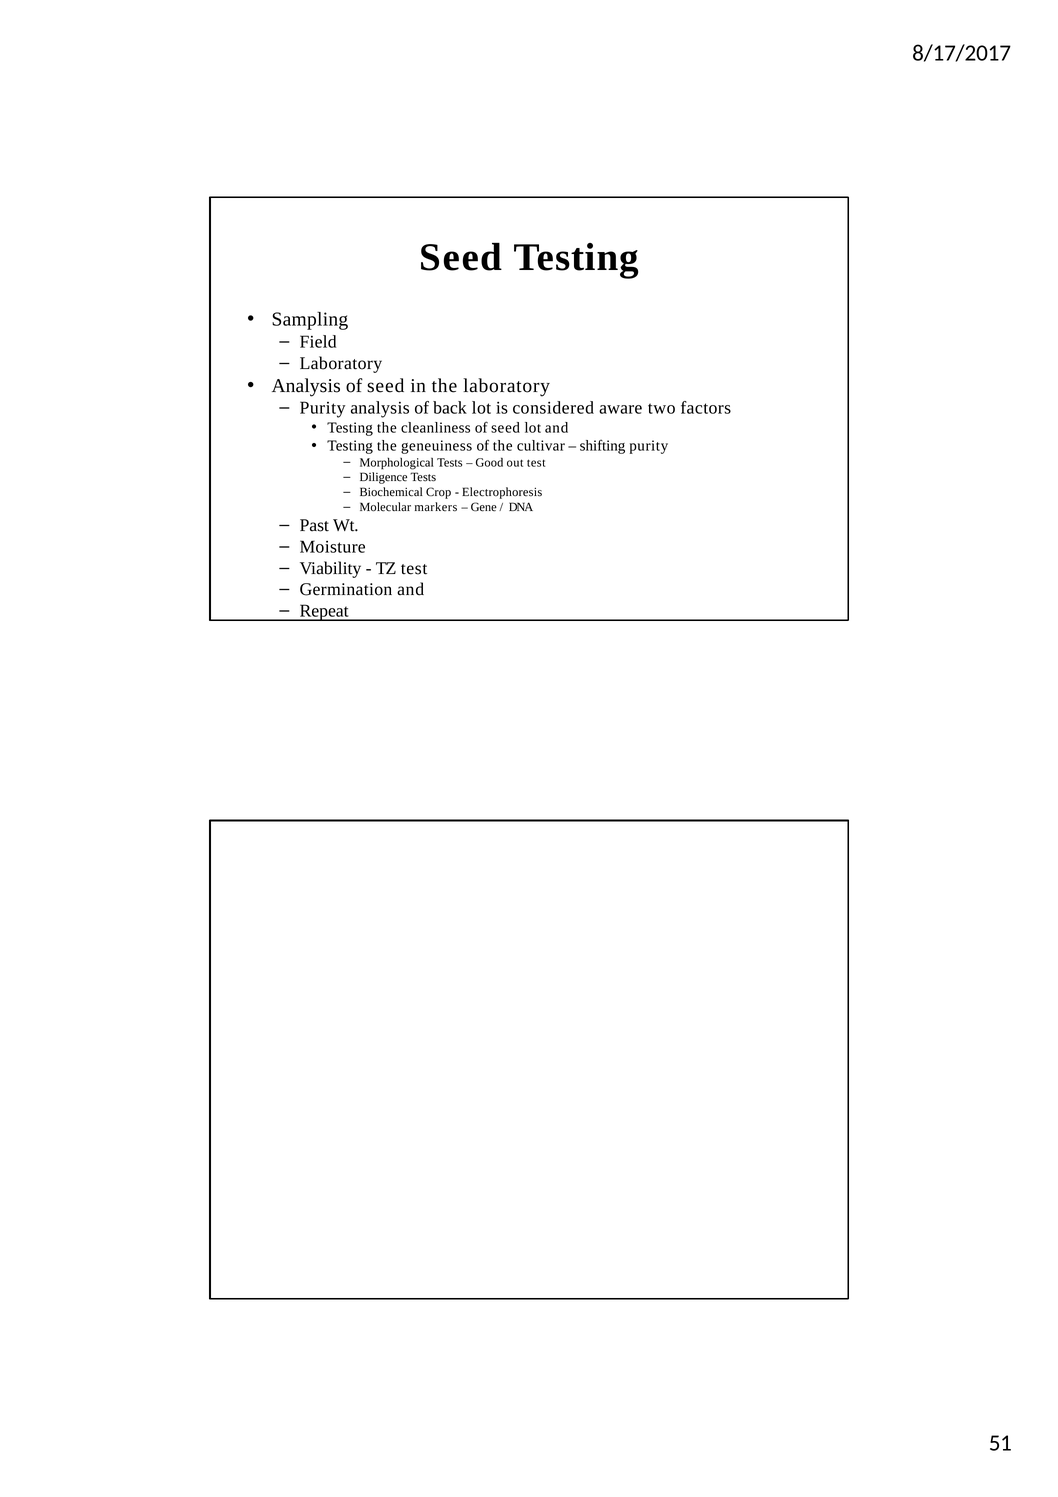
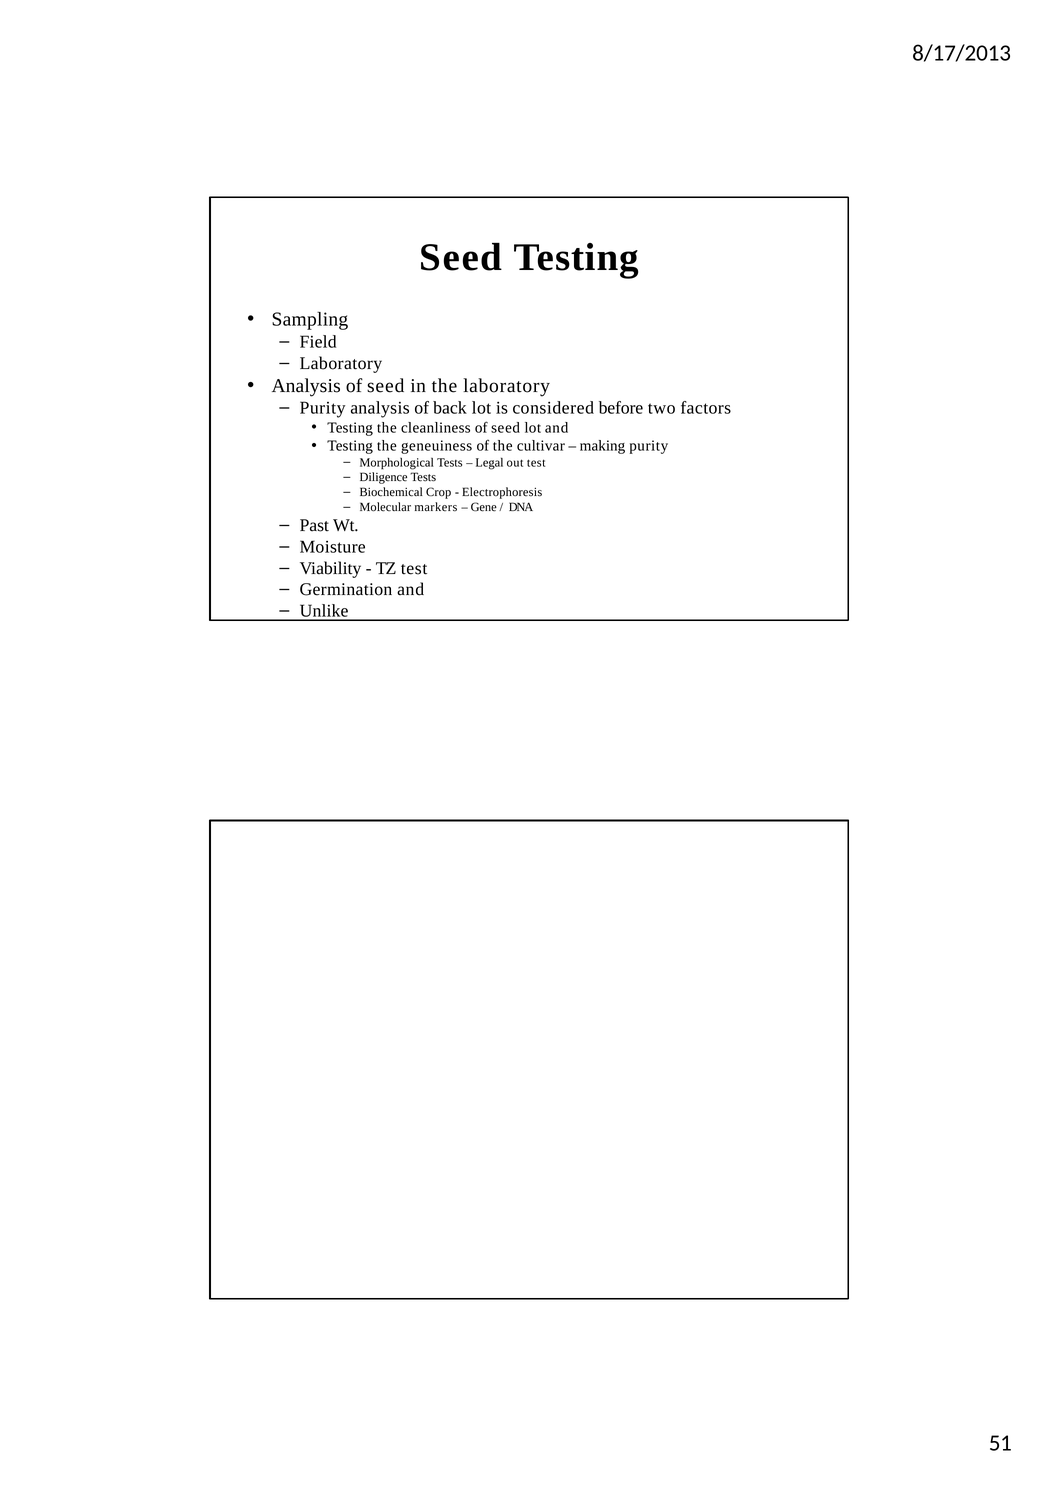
8/17/2017: 8/17/2017 -> 8/17/2013
aware: aware -> before
shifting: shifting -> making
Good: Good -> Legal
Repeat: Repeat -> Unlike
